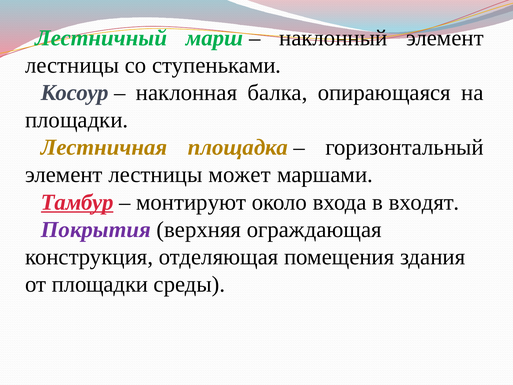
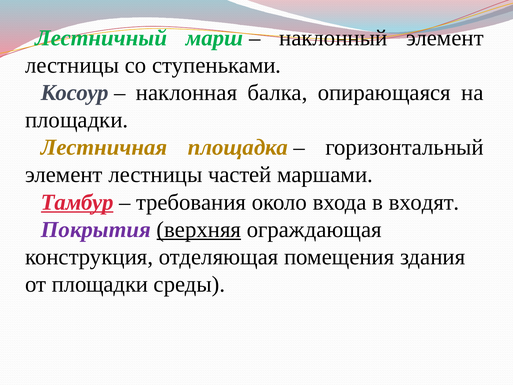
может: может -> частей
монтируют: монтируют -> требования
верхняя underline: none -> present
